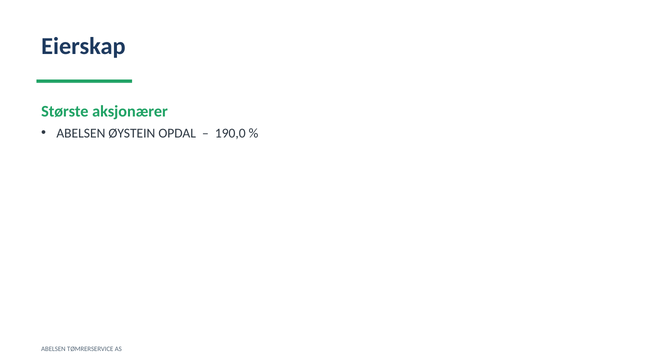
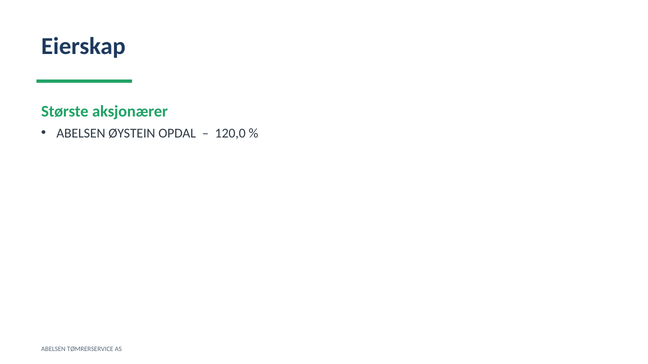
190,0: 190,0 -> 120,0
